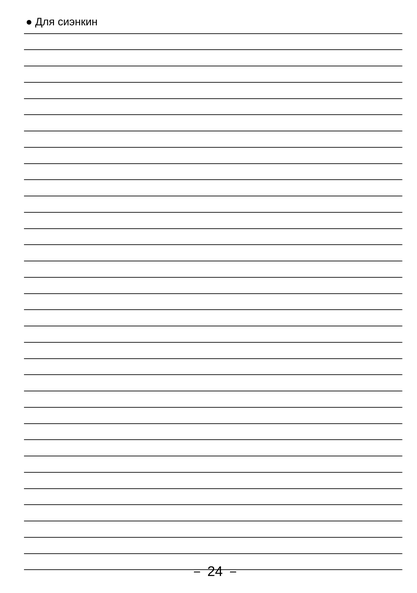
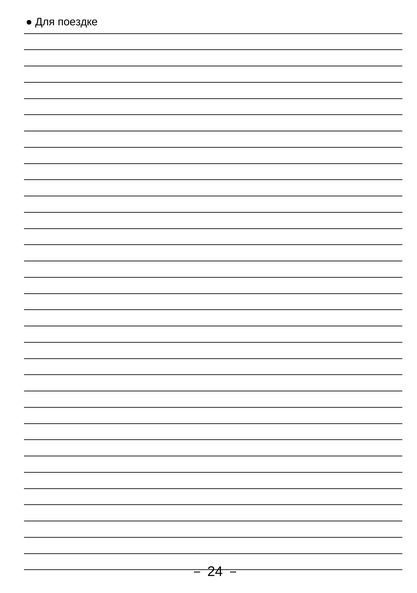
сиэнкин: сиэнкин -> поездке
